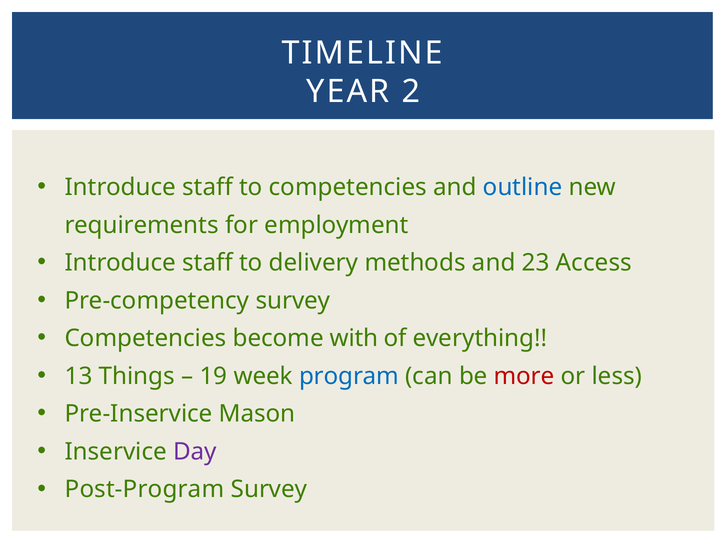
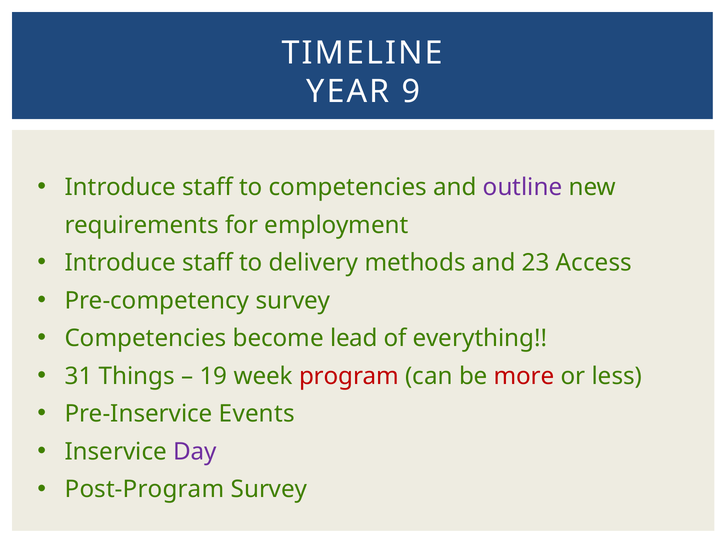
2: 2 -> 9
outline colour: blue -> purple
with: with -> lead
13: 13 -> 31
program colour: blue -> red
Mason: Mason -> Events
